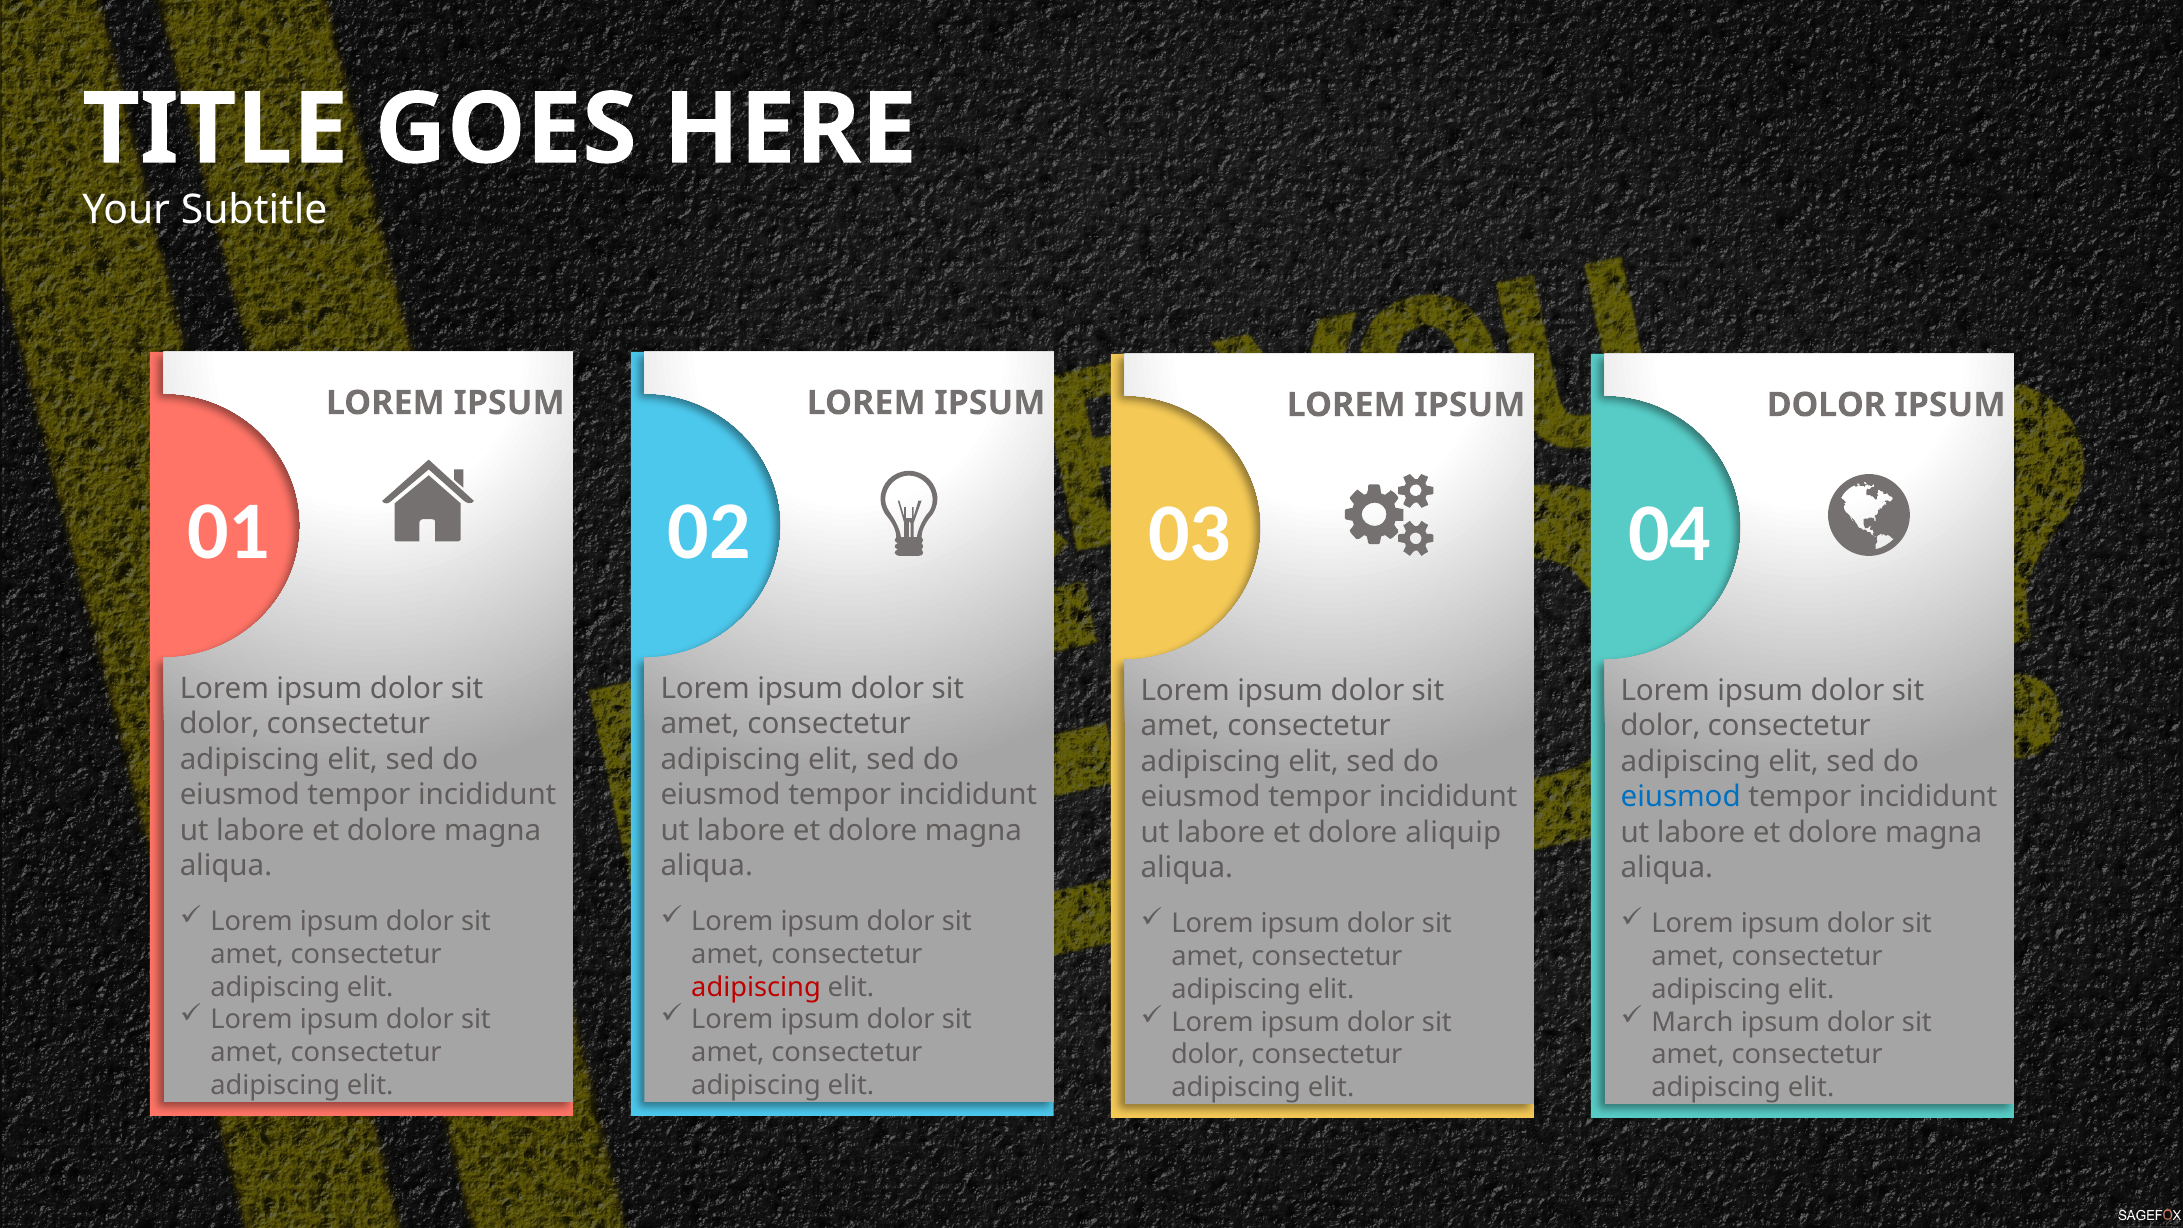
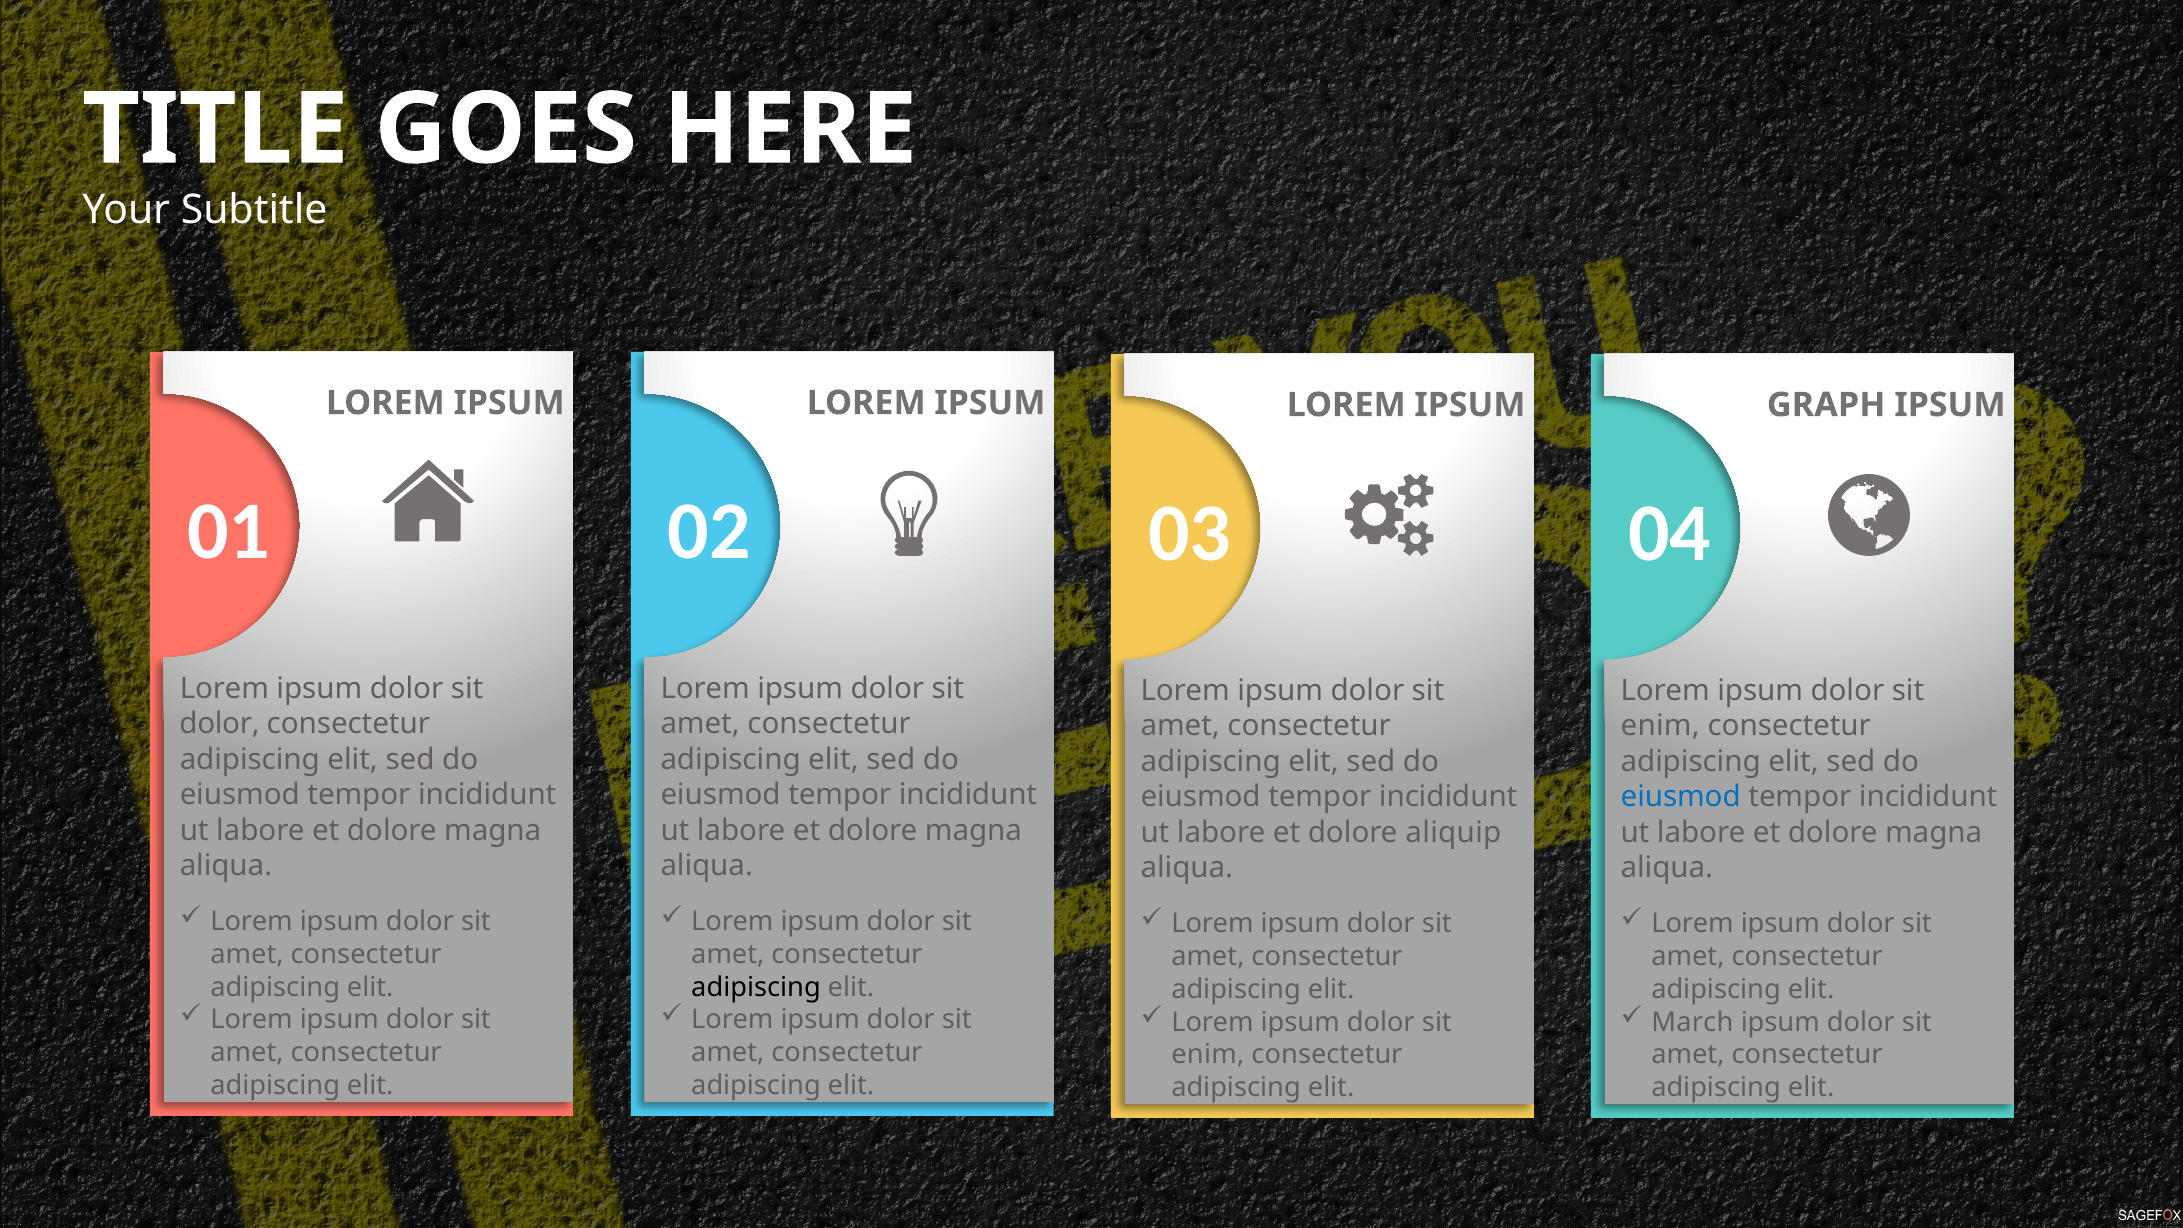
DOLOR at (1826, 405): DOLOR -> GRAPH
dolor at (1660, 726): dolor -> enim
adipiscing at (756, 987) colour: red -> black
dolor at (1208, 1055): dolor -> enim
